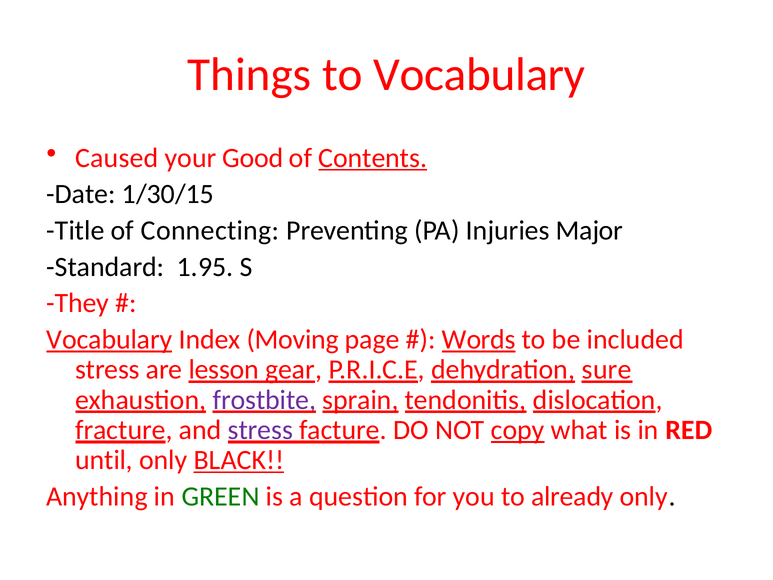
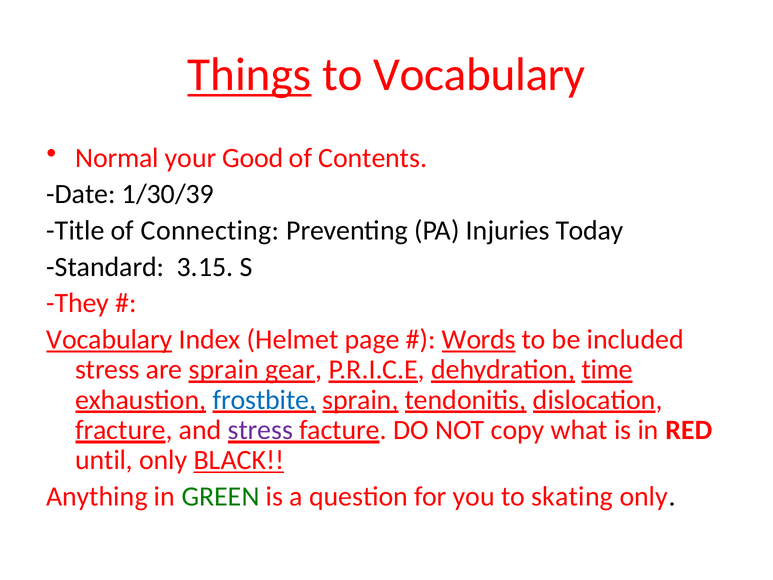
Things underline: none -> present
Caused: Caused -> Normal
Contents underline: present -> none
1/30/15: 1/30/15 -> 1/30/39
Major: Major -> Today
1.95: 1.95 -> 3.15
Moving: Moving -> Helmet
are lesson: lesson -> sprain
sure: sure -> time
frostbite colour: purple -> blue
copy underline: present -> none
already: already -> skating
